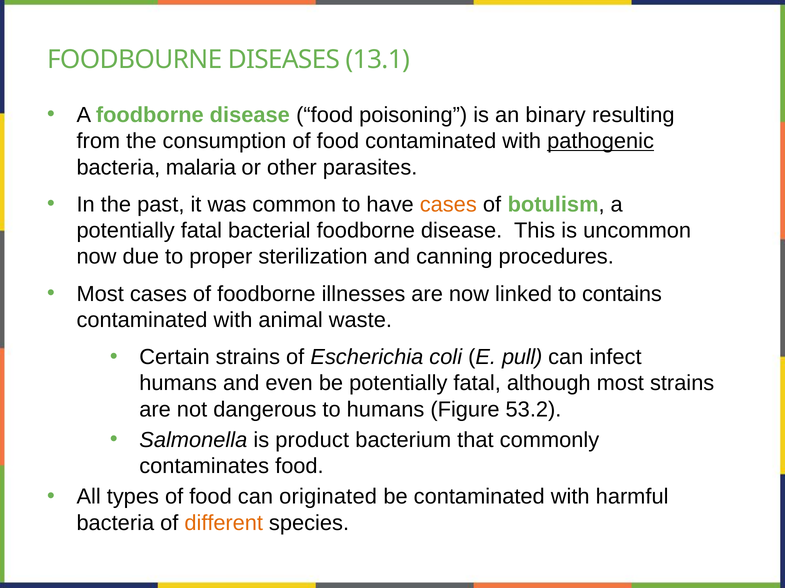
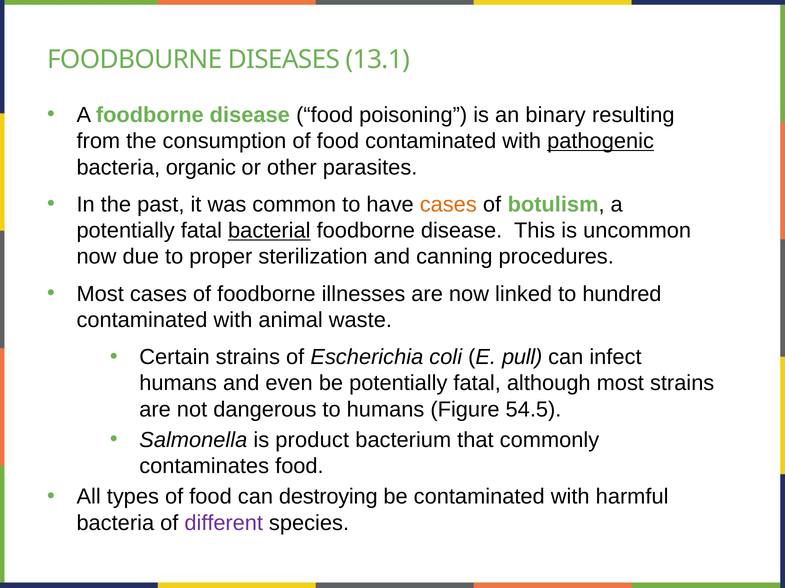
malaria: malaria -> organic
bacterial underline: none -> present
contains: contains -> hundred
53.2: 53.2 -> 54.5
originated: originated -> destroying
different colour: orange -> purple
